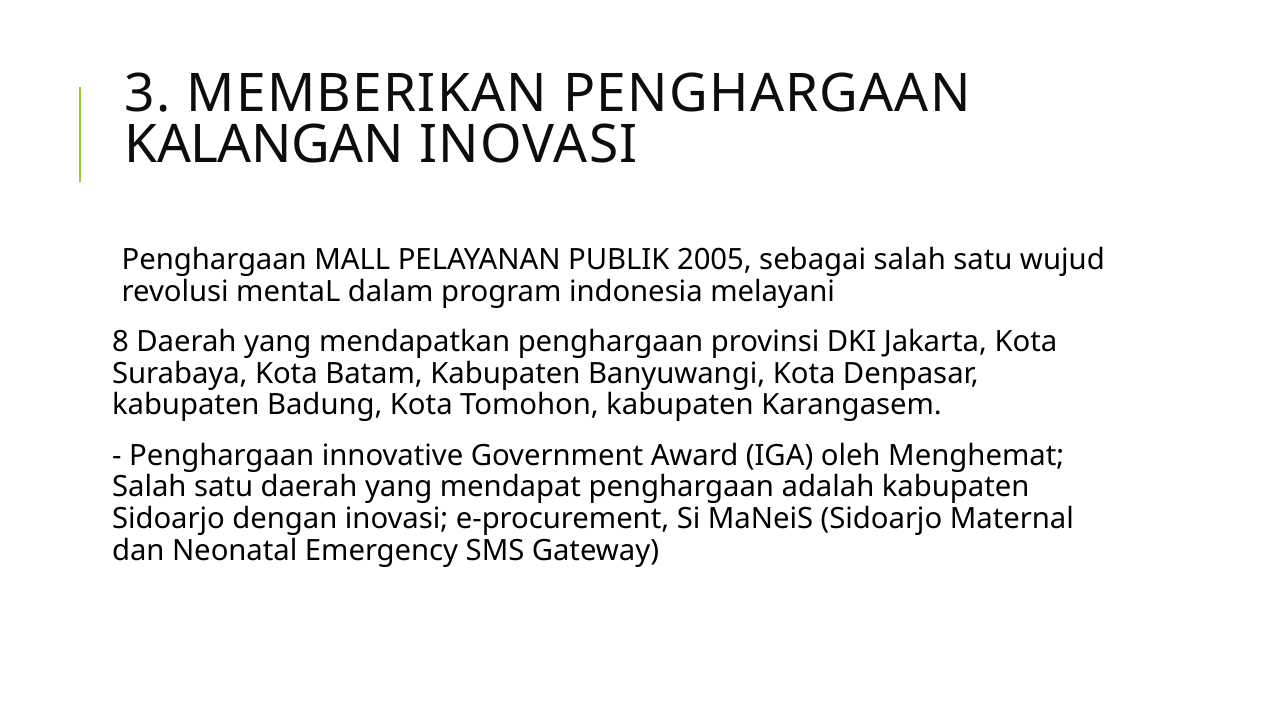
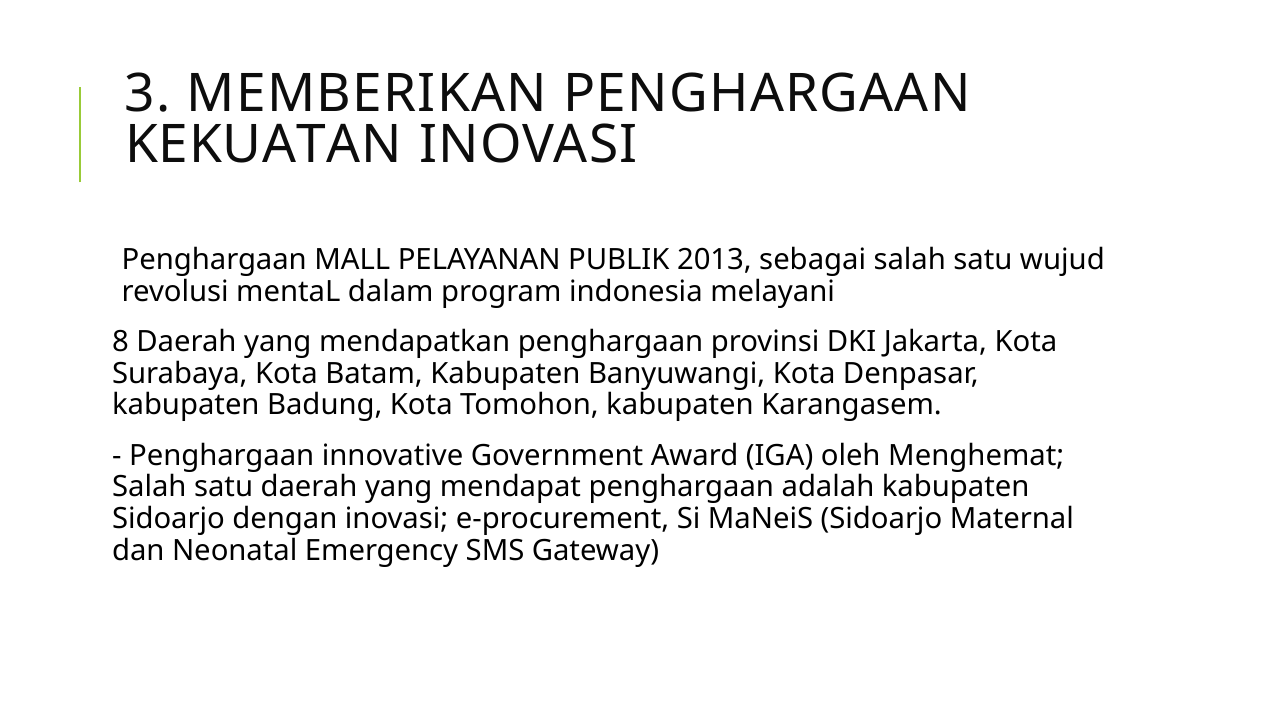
KALANGAN: KALANGAN -> KEKUATAN
2005: 2005 -> 2013
